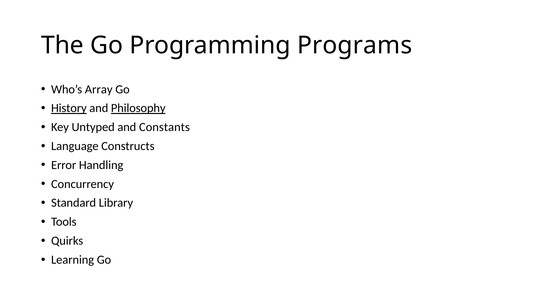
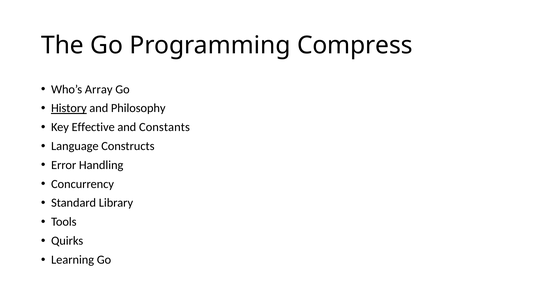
Programs: Programs -> Compress
Philosophy underline: present -> none
Untyped: Untyped -> Effective
